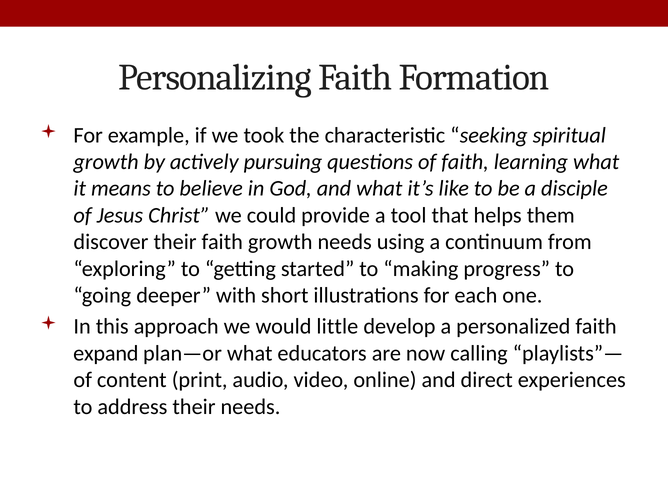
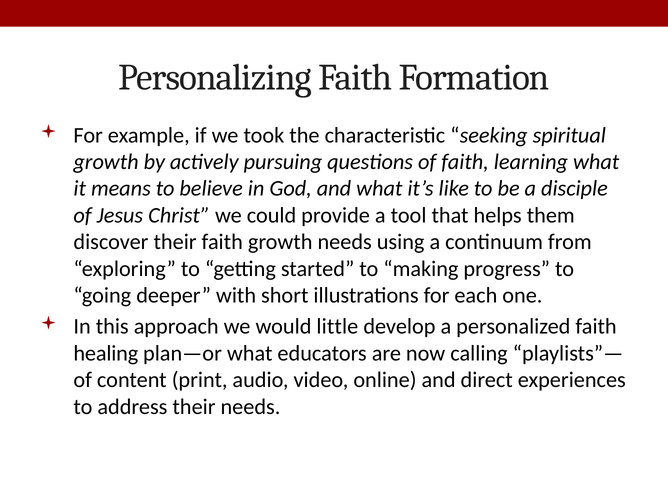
expand: expand -> healing
